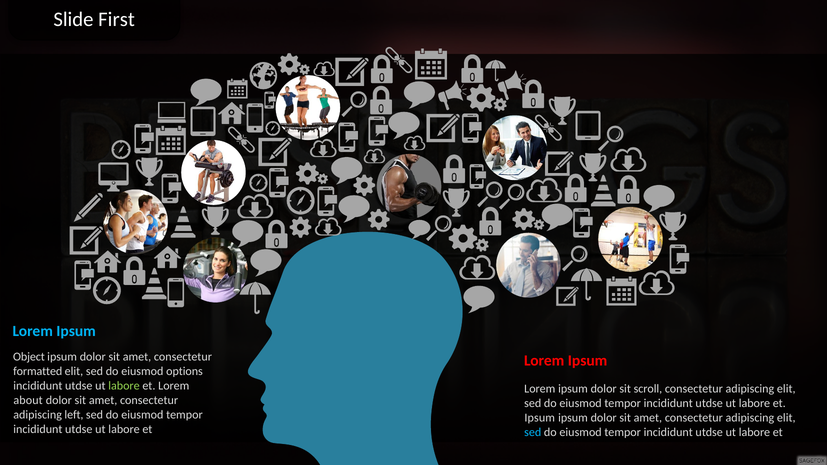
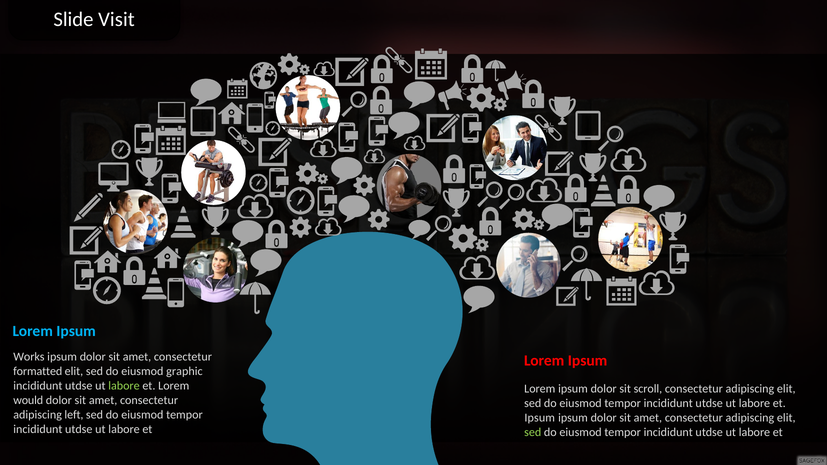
First: First -> Visit
Object: Object -> Works
options: options -> graphic
about: about -> would
sed at (533, 432) colour: light blue -> light green
